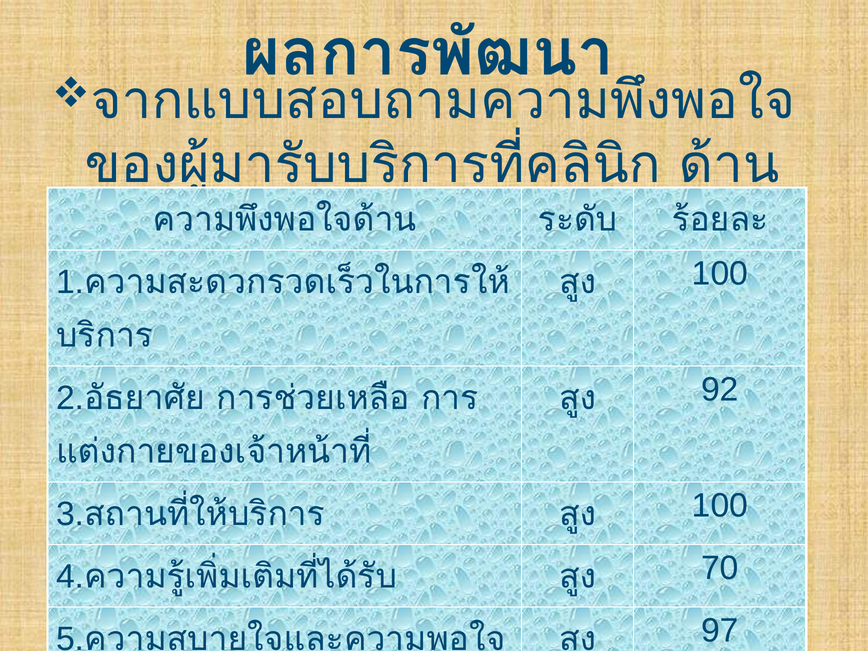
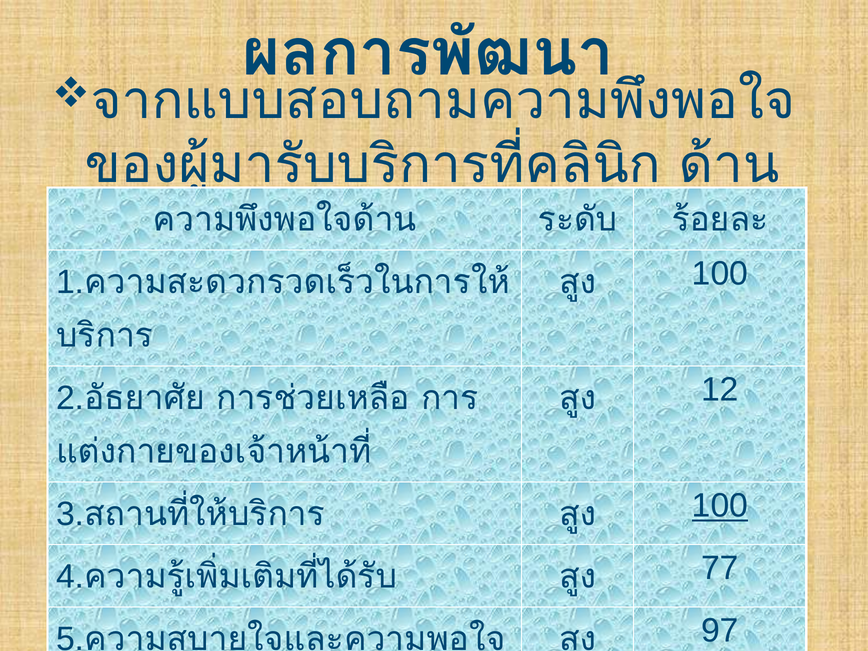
92: 92 -> 12
100 at (720, 506) underline: none -> present
70: 70 -> 77
